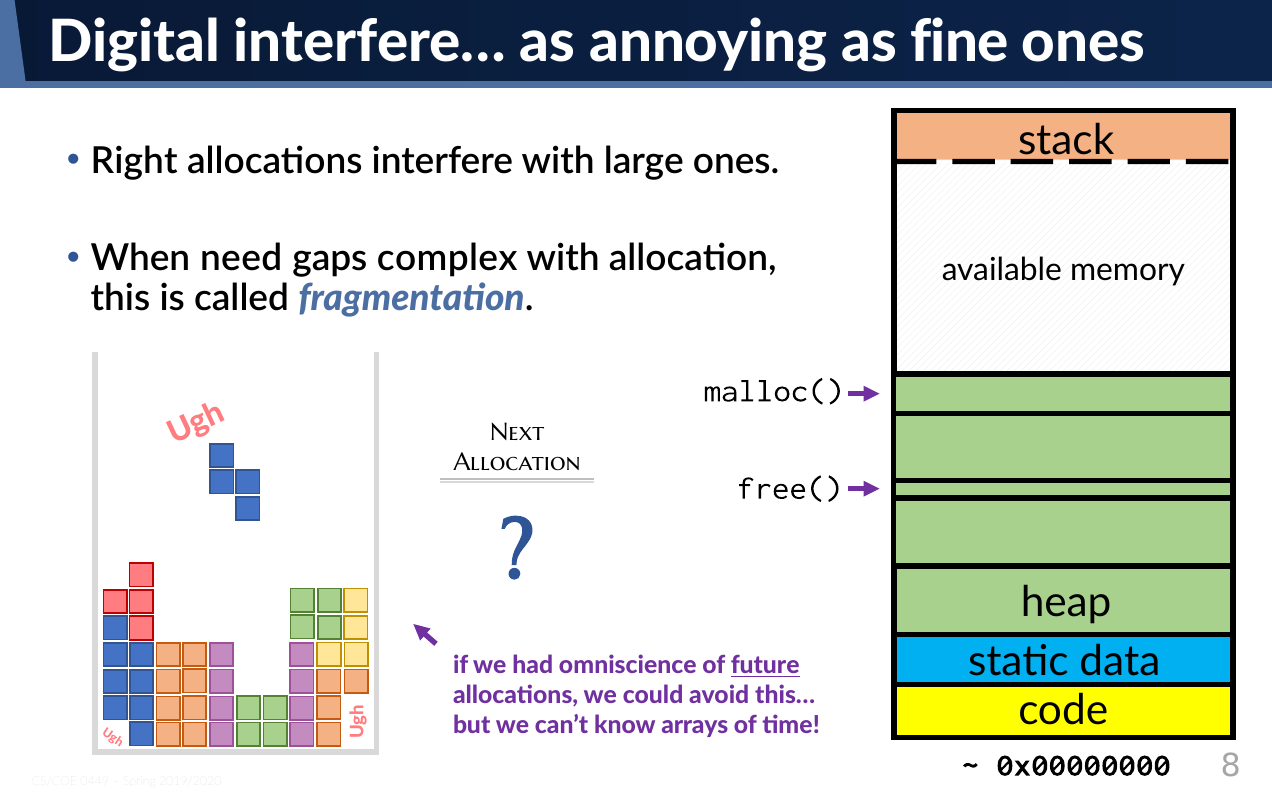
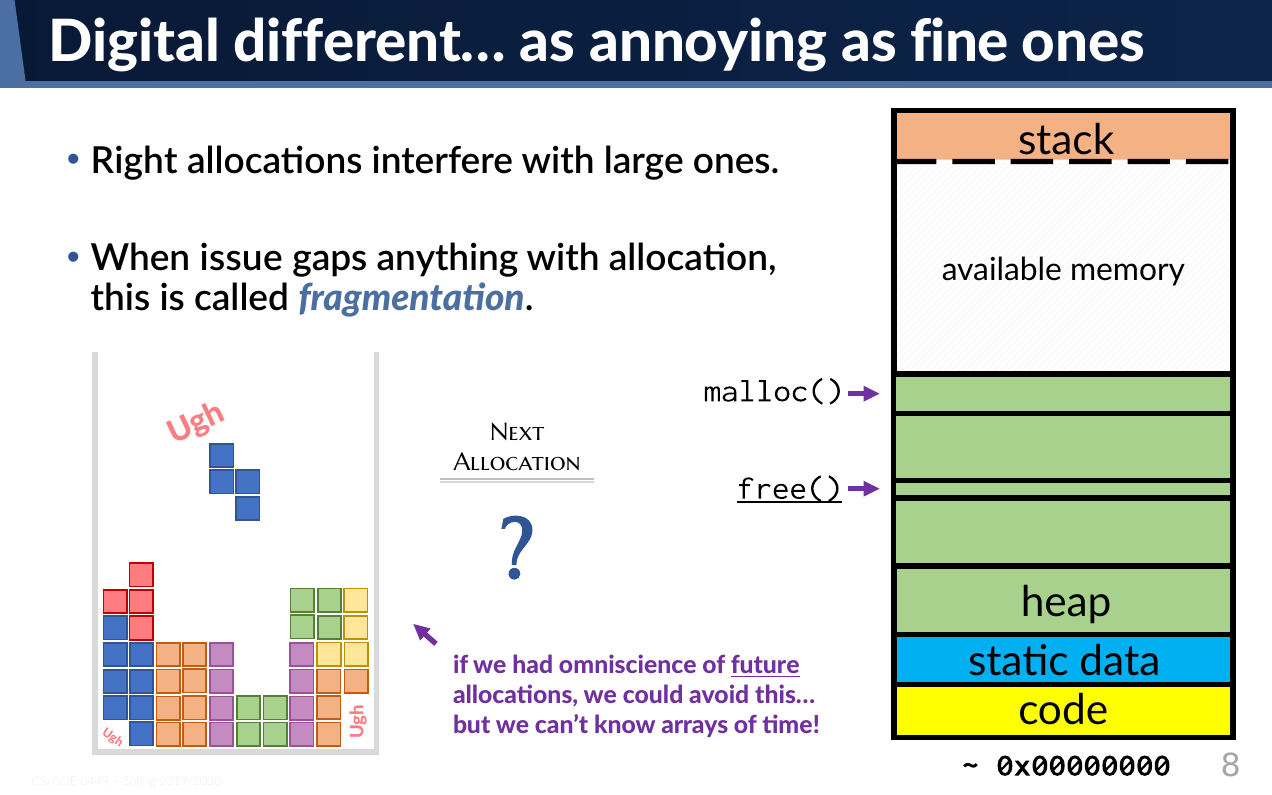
interfere…: interfere… -> different…
need: need -> issue
complex: complex -> anything
free( underline: none -> present
